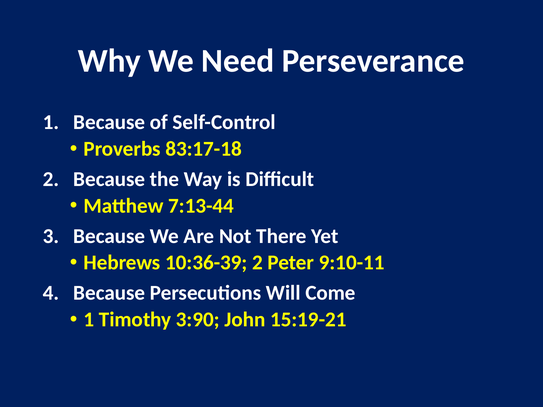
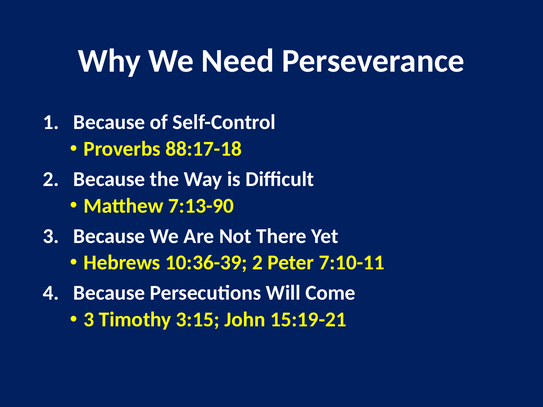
83:17-18: 83:17-18 -> 88:17-18
7:13-44: 7:13-44 -> 7:13-90
9:10-11: 9:10-11 -> 7:10-11
1 at (89, 320): 1 -> 3
3:90: 3:90 -> 3:15
